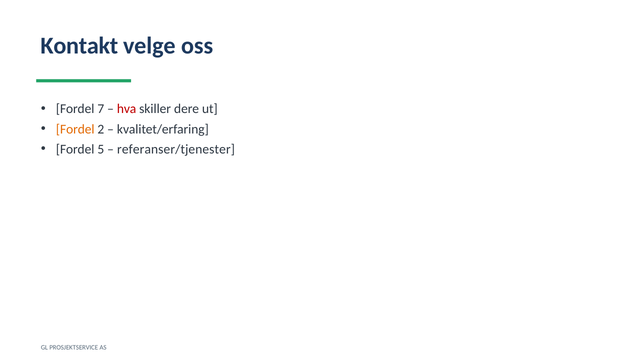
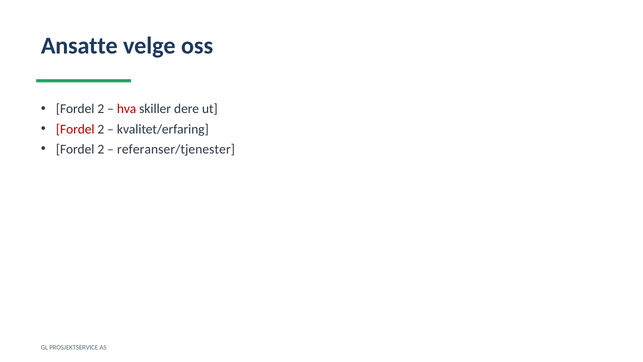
Kontakt: Kontakt -> Ansatte
7 at (101, 109): 7 -> 2
Fordel at (75, 129) colour: orange -> red
5 at (101, 149): 5 -> 2
